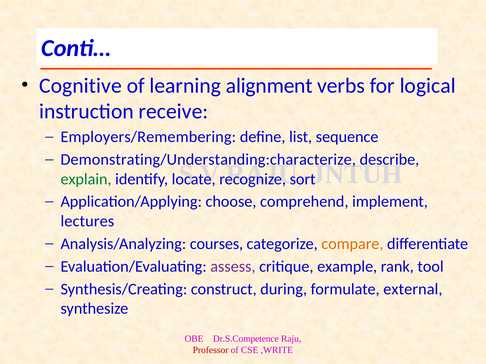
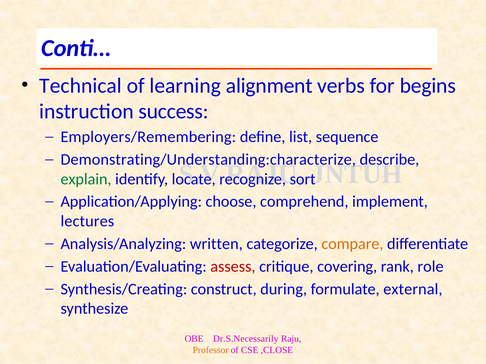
Cognitive: Cognitive -> Technical
logical: logical -> begins
receive: receive -> success
courses: courses -> written
assess colour: purple -> red
example: example -> covering
tool: tool -> role
Dr.S.Competence: Dr.S.Competence -> Dr.S.Necessarily
Professor colour: red -> orange
,WRITE: ,WRITE -> ,CLOSE
